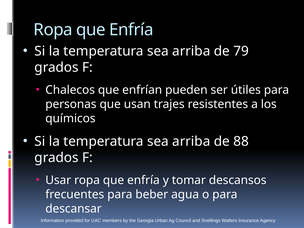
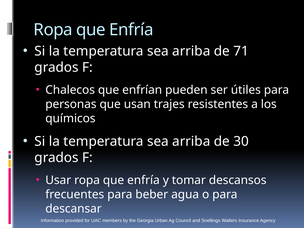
79: 79 -> 71
88: 88 -> 30
